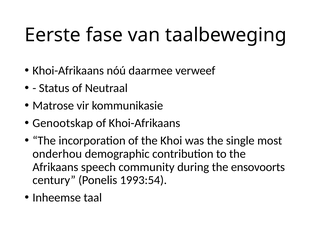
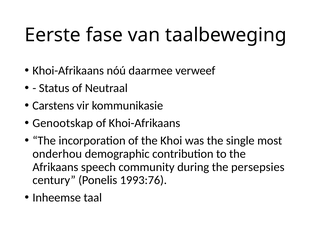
Matrose: Matrose -> Carstens
ensovoorts: ensovoorts -> persepsies
1993:54: 1993:54 -> 1993:76
